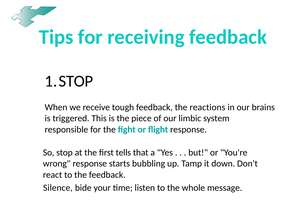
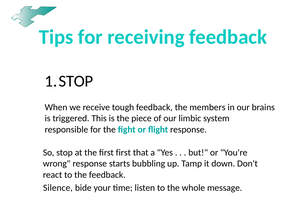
reactions: reactions -> members
first tells: tells -> first
